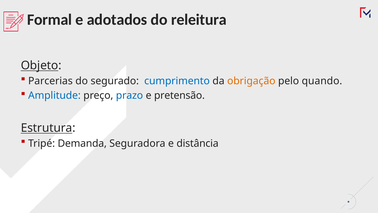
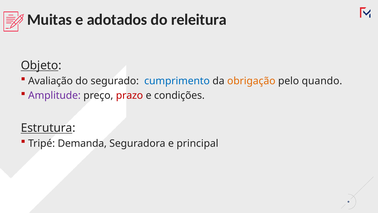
Formal: Formal -> Muitas
Parcerias: Parcerias -> Avaliação
Amplitude colour: blue -> purple
prazo colour: blue -> red
pretensão: pretensão -> condições
distância: distância -> principal
